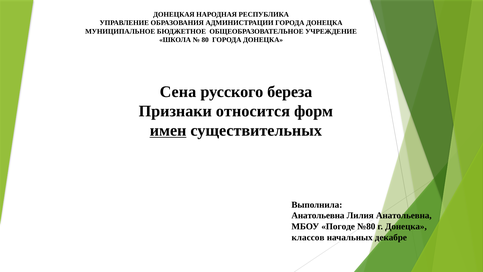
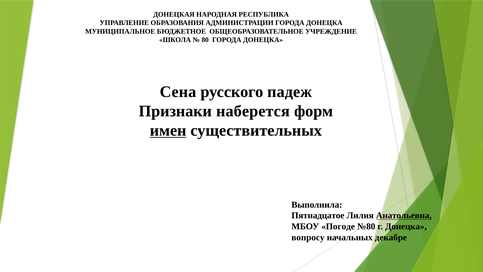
береза: береза -> падеж
относится: относится -> наберется
Анатольевна at (318, 215): Анатольевна -> Пятнадцатое
Анатольевна at (404, 215) underline: none -> present
классов: классов -> вопросу
